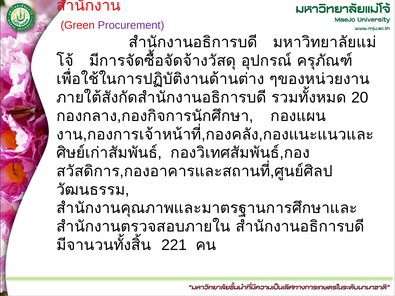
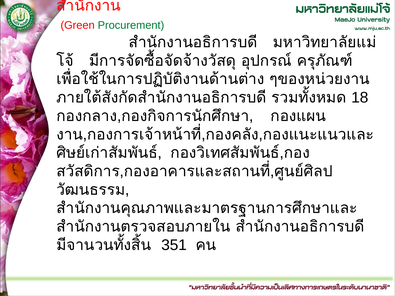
Procurement colour: purple -> green
20: 20 -> 18
221: 221 -> 351
